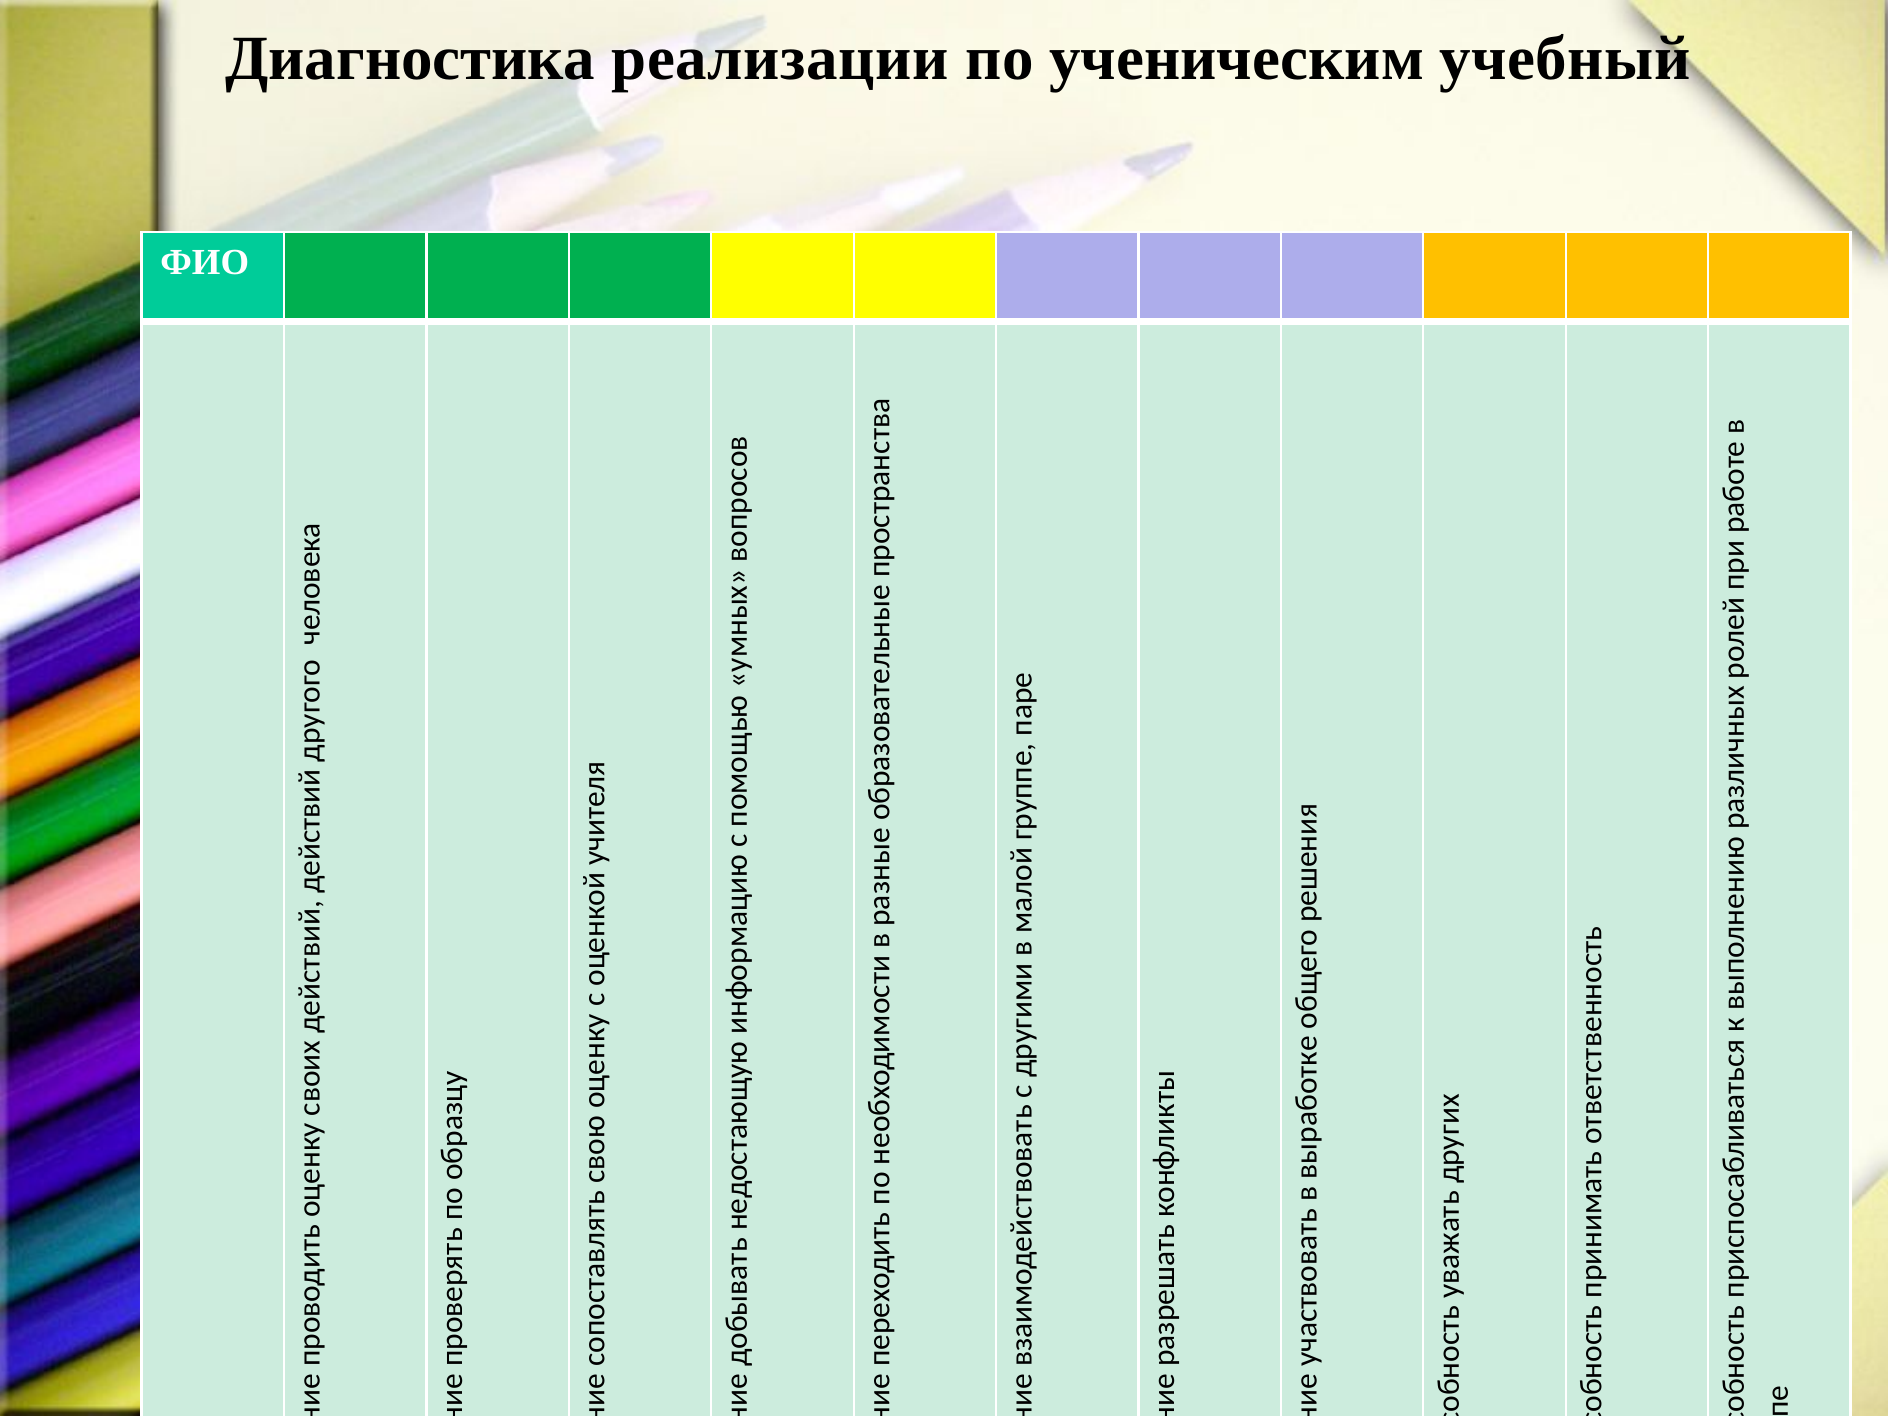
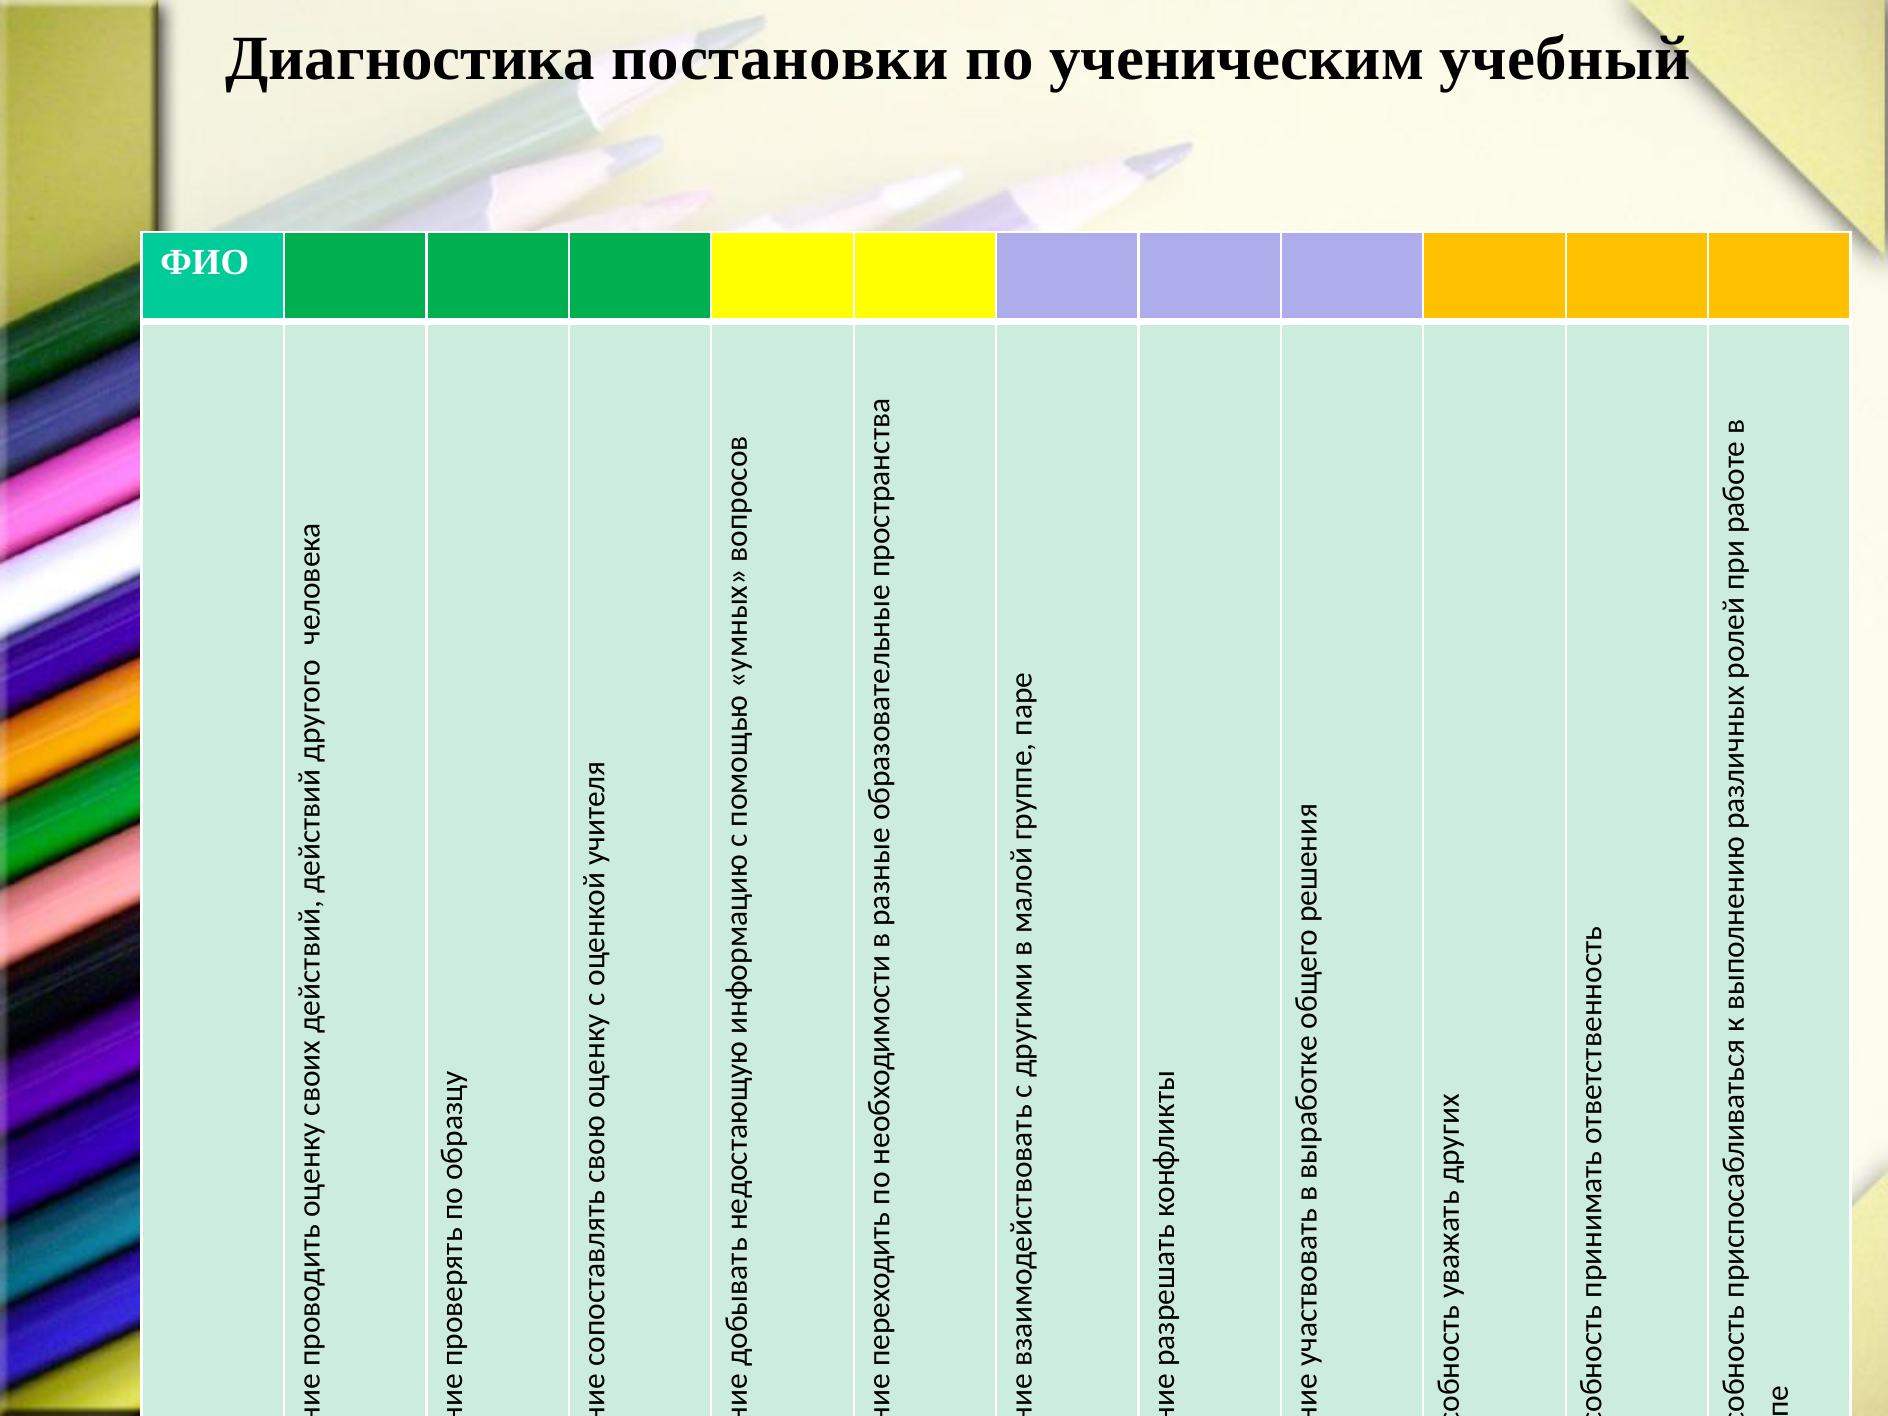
реализации: реализации -> постановки
